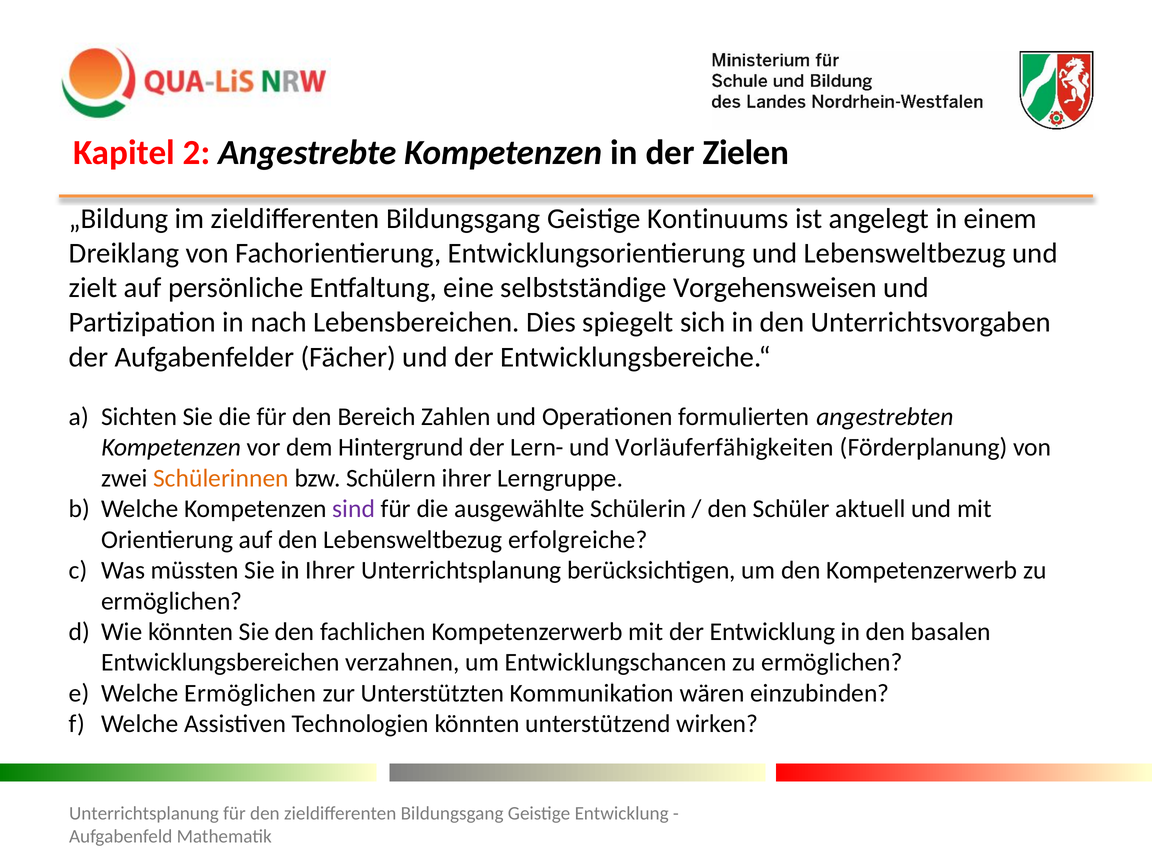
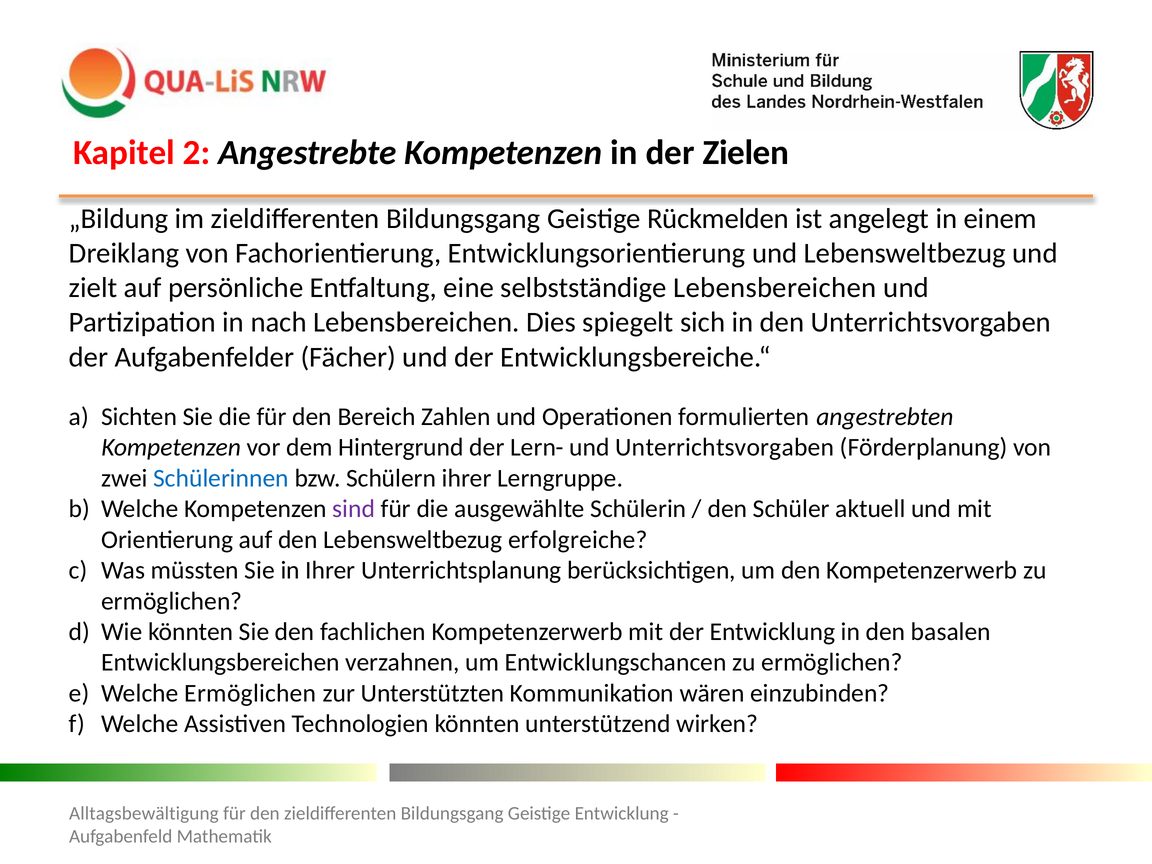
Kontinuums: Kontinuums -> Rückmelden
selbstständige Vorgehensweisen: Vorgehensweisen -> Lebensbereichen
und Vorläuferfähigkeiten: Vorläuferfähigkeiten -> Unterrichtsvorgaben
Schülerinnen colour: orange -> blue
Unterrichtsplanung at (144, 814): Unterrichtsplanung -> Alltagsbewältigung
